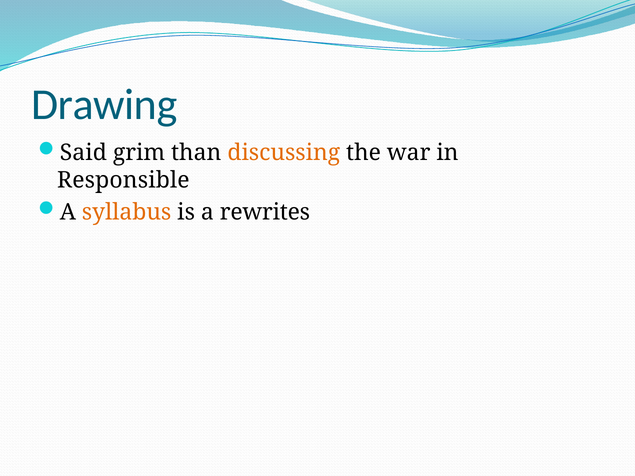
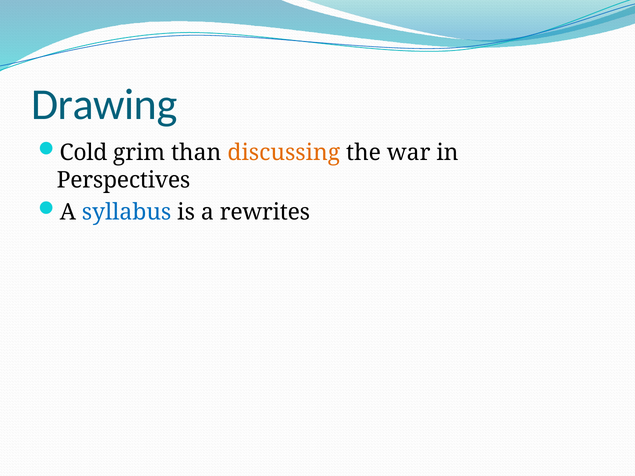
Said: Said -> Cold
Responsible: Responsible -> Perspectives
syllabus colour: orange -> blue
